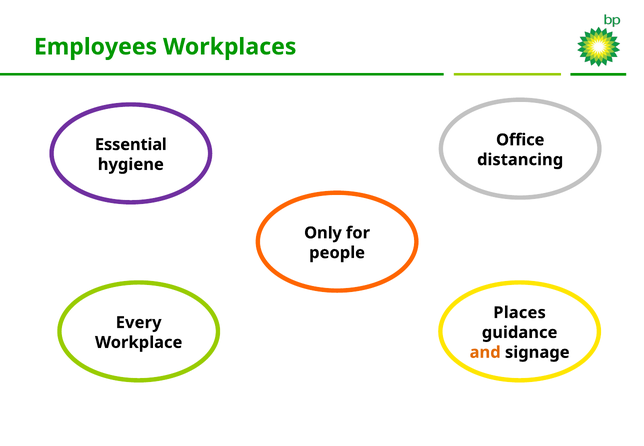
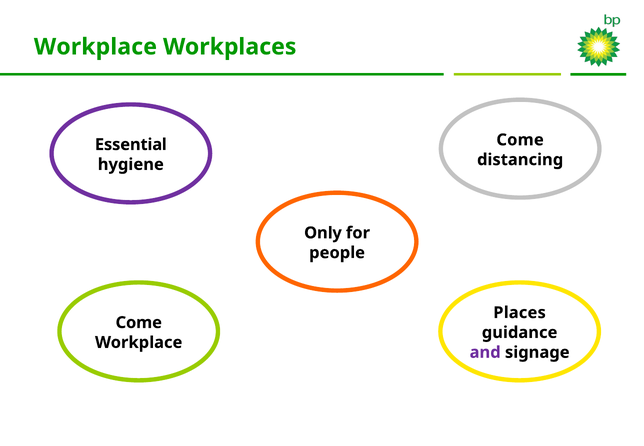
Employees at (95, 47): Employees -> Workplace
Office at (520, 140): Office -> Come
Every at (139, 322): Every -> Come
and colour: orange -> purple
